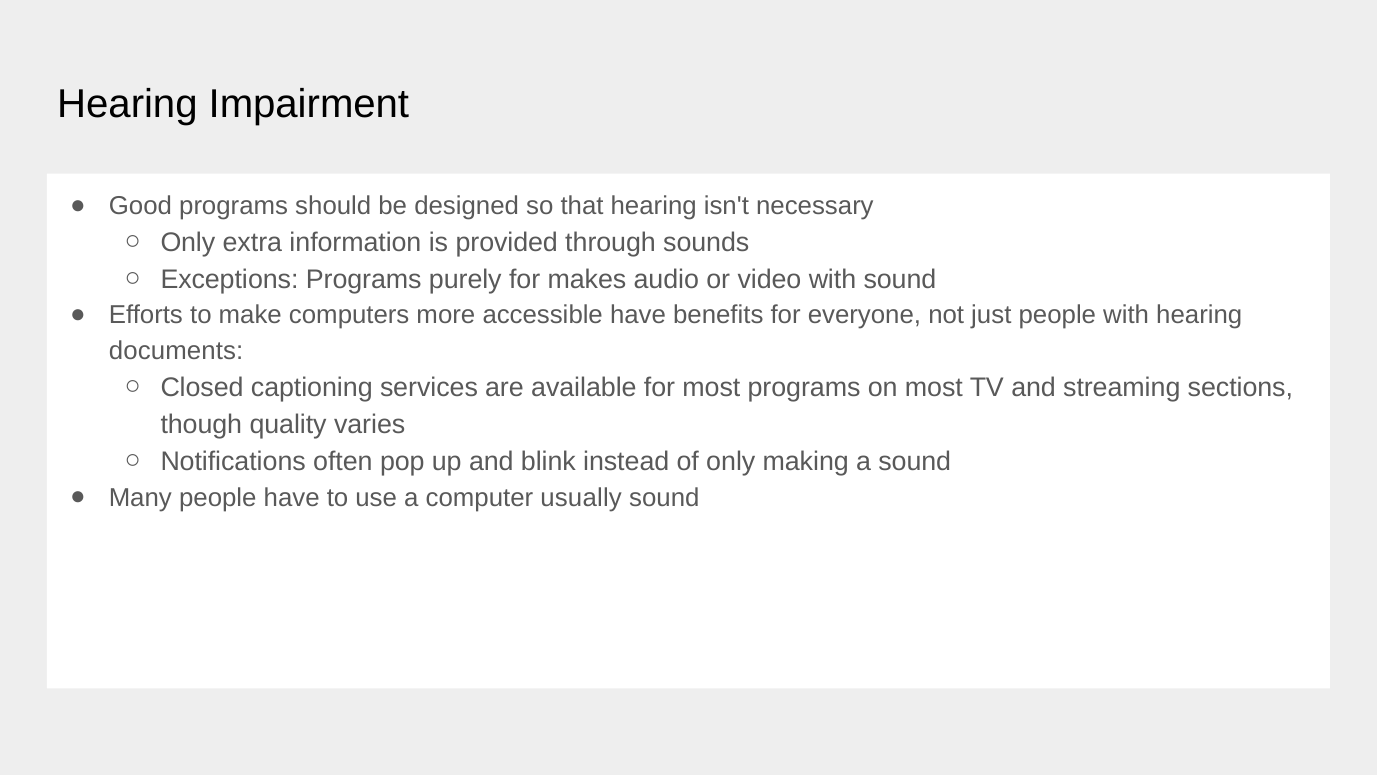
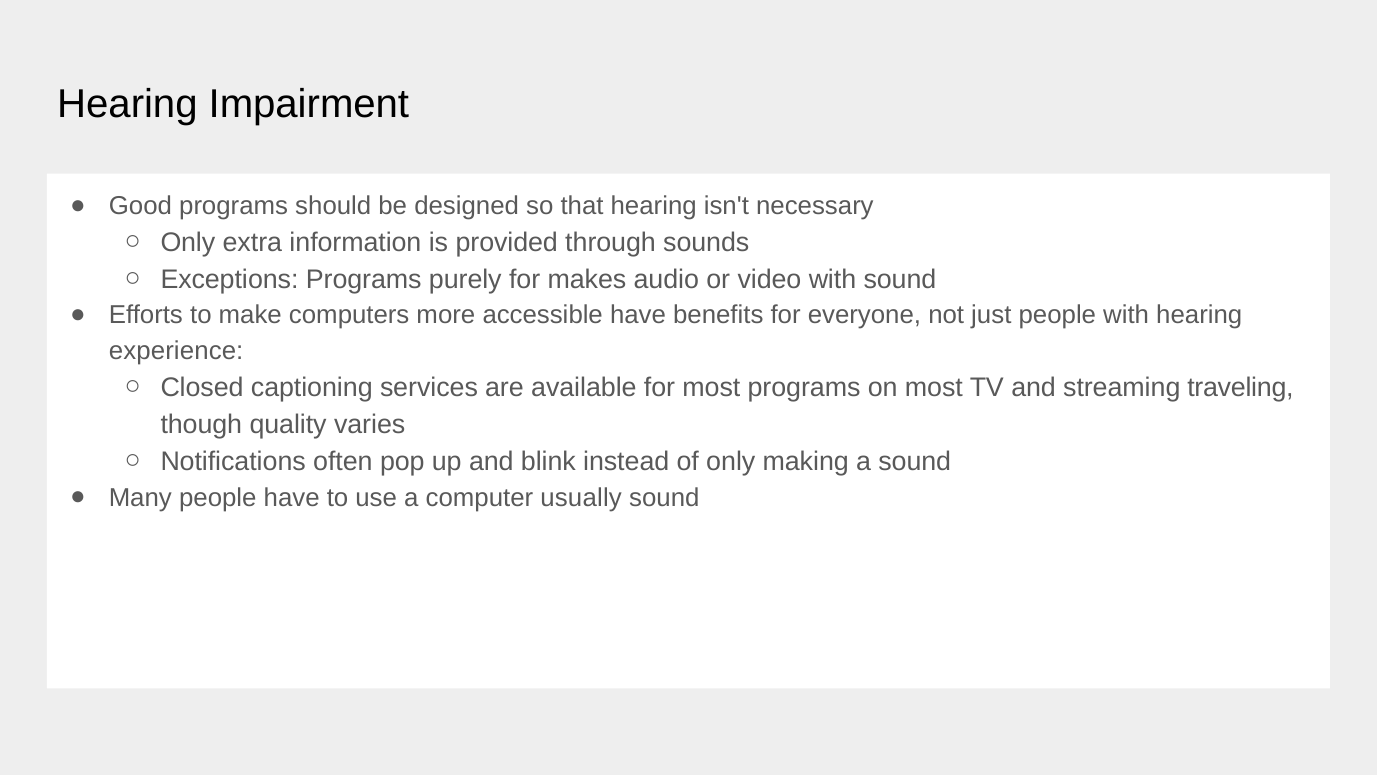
documents: documents -> experience
sections: sections -> traveling
